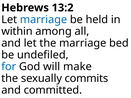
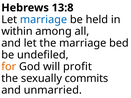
13:2: 13:2 -> 13:8
for colour: blue -> orange
make: make -> profit
committed: committed -> unmarried
